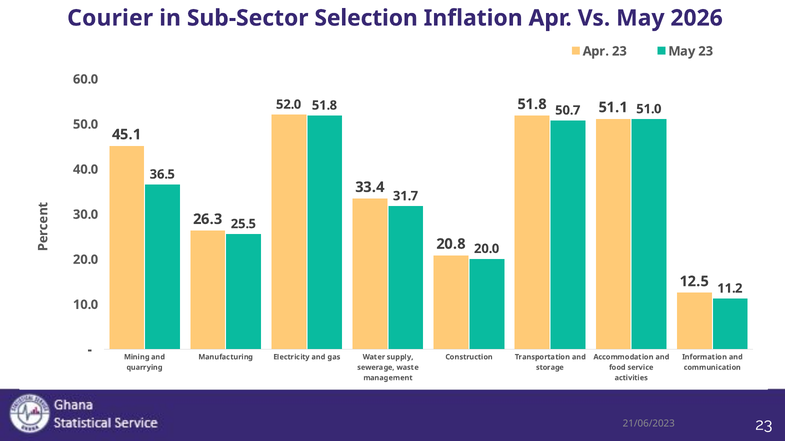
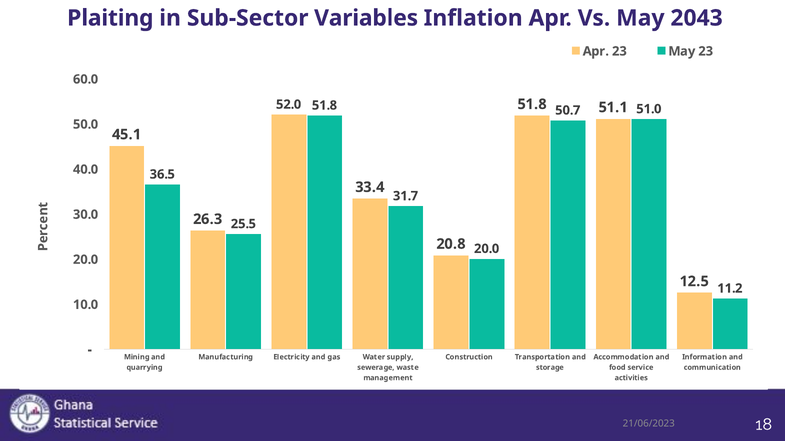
Courier: Courier -> Plaiting
Selection: Selection -> Variables
2026: 2026 -> 2043
21/06/2023 23: 23 -> 18
